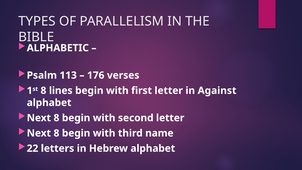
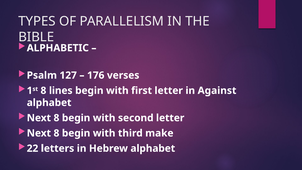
113: 113 -> 127
name: name -> make
